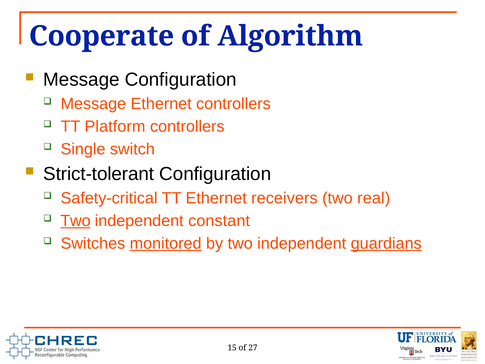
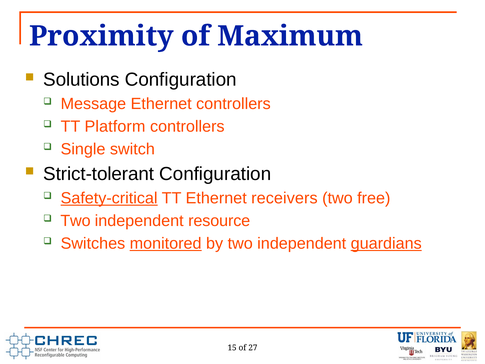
Cooperate: Cooperate -> Proximity
Algorithm: Algorithm -> Maximum
Message at (81, 80): Message -> Solutions
Safety-critical underline: none -> present
real: real -> free
Two at (75, 221) underline: present -> none
constant: constant -> resource
